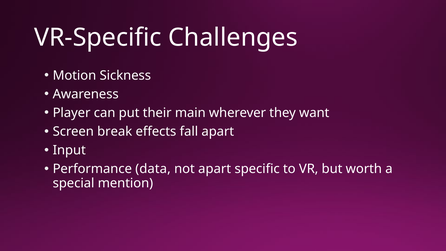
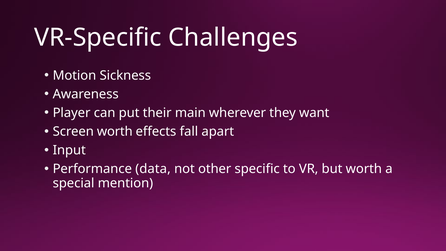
Screen break: break -> worth
not apart: apart -> other
